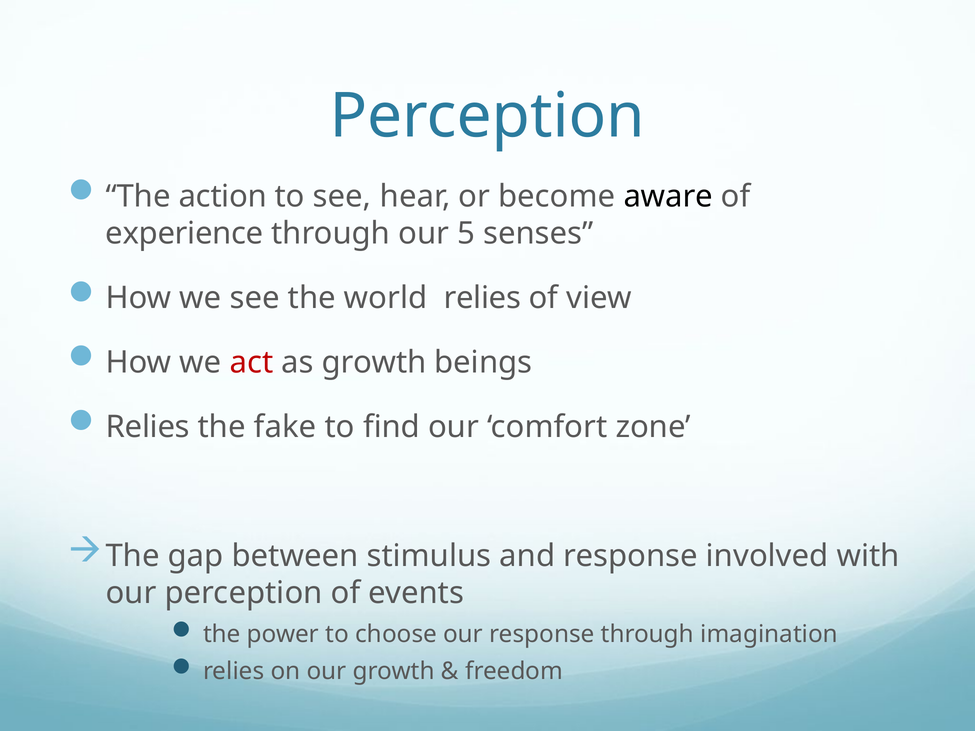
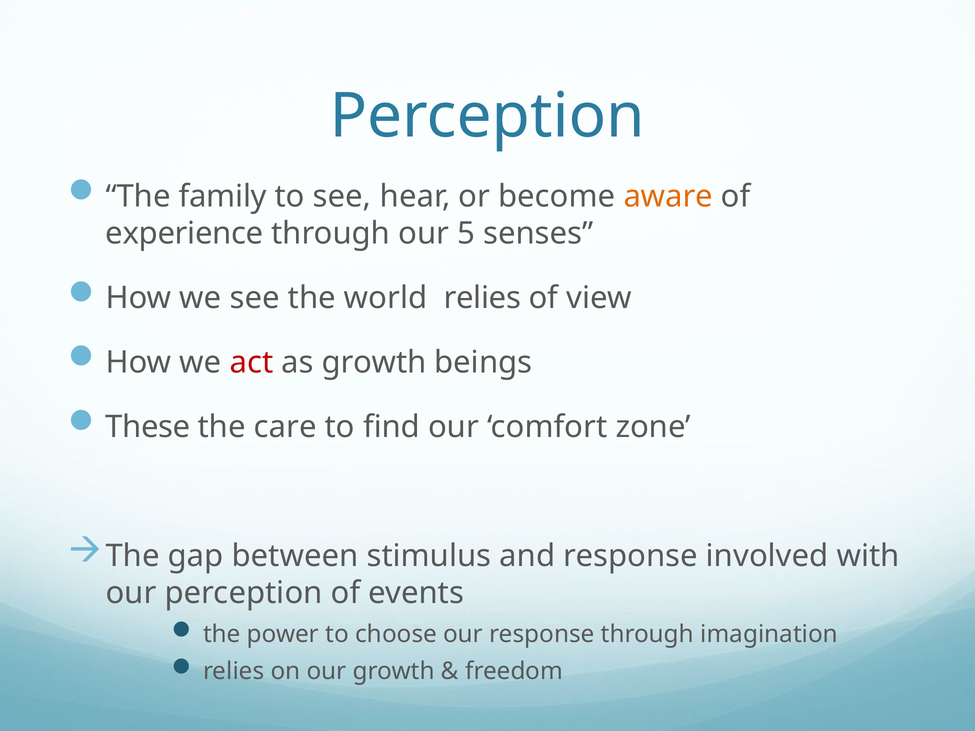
action: action -> family
aware colour: black -> orange
Relies at (148, 427): Relies -> These
fake: fake -> care
